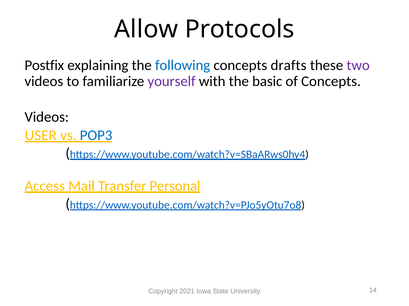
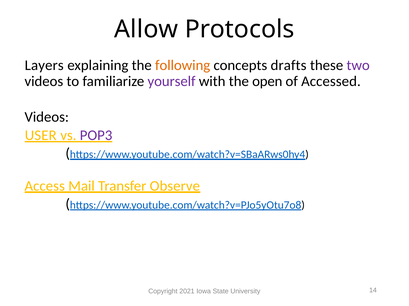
Postfix: Postfix -> Layers
following colour: blue -> orange
basic: basic -> open
of Concepts: Concepts -> Accessed
POP3 colour: blue -> purple
Personal: Personal -> Observe
